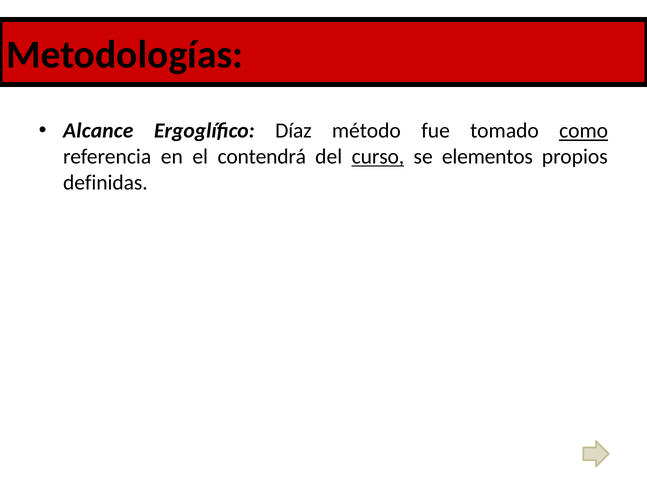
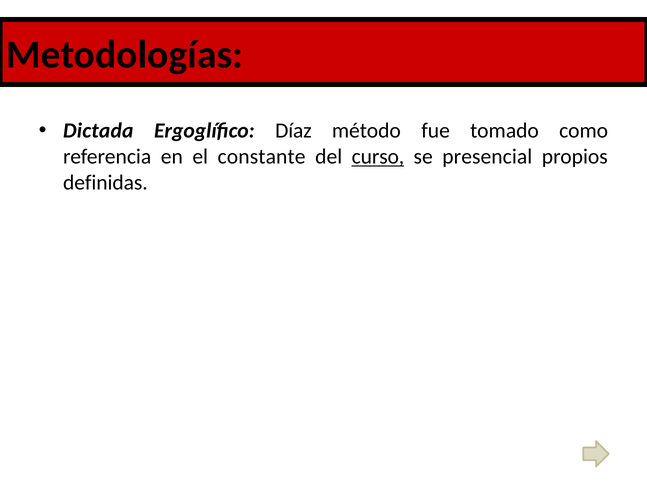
Alcance: Alcance -> Dictada
como underline: present -> none
contendrá: contendrá -> constante
elementos: elementos -> presencial
